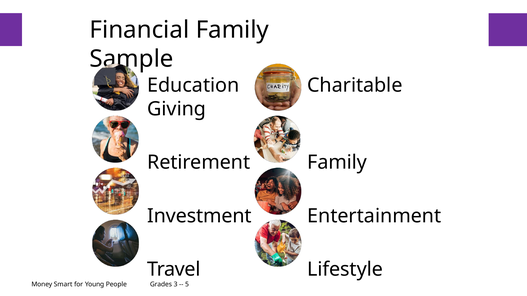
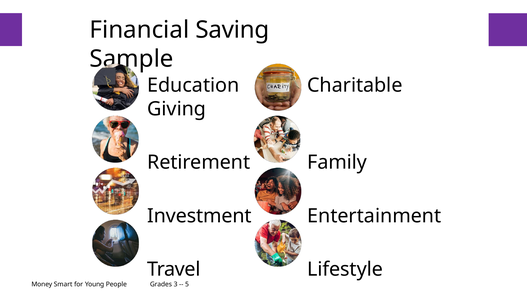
Financial Family: Family -> Saving
